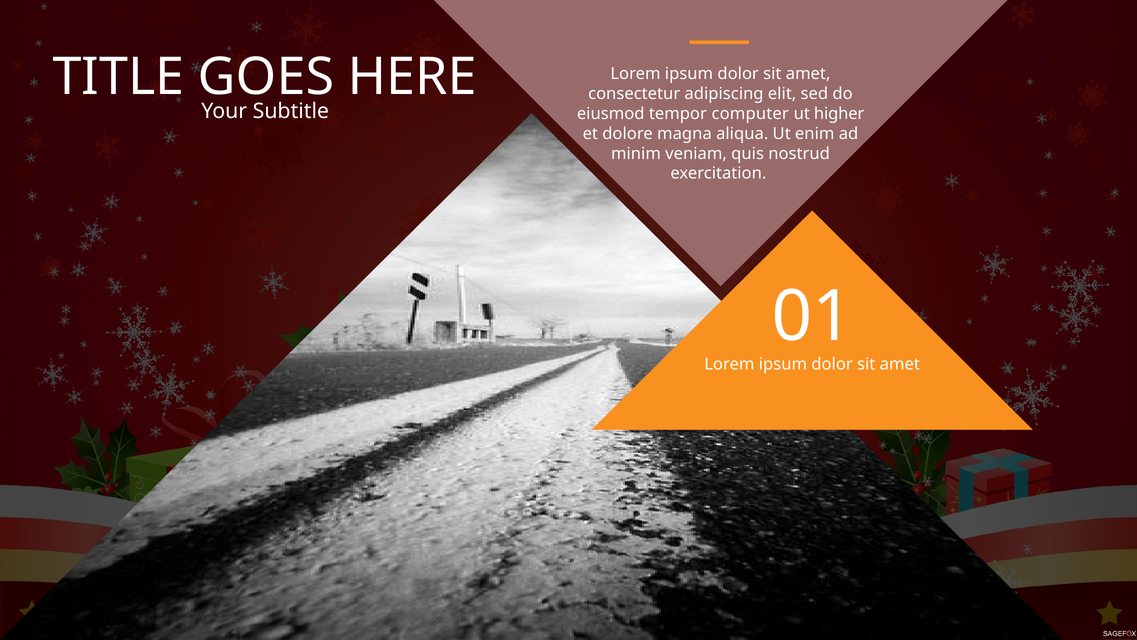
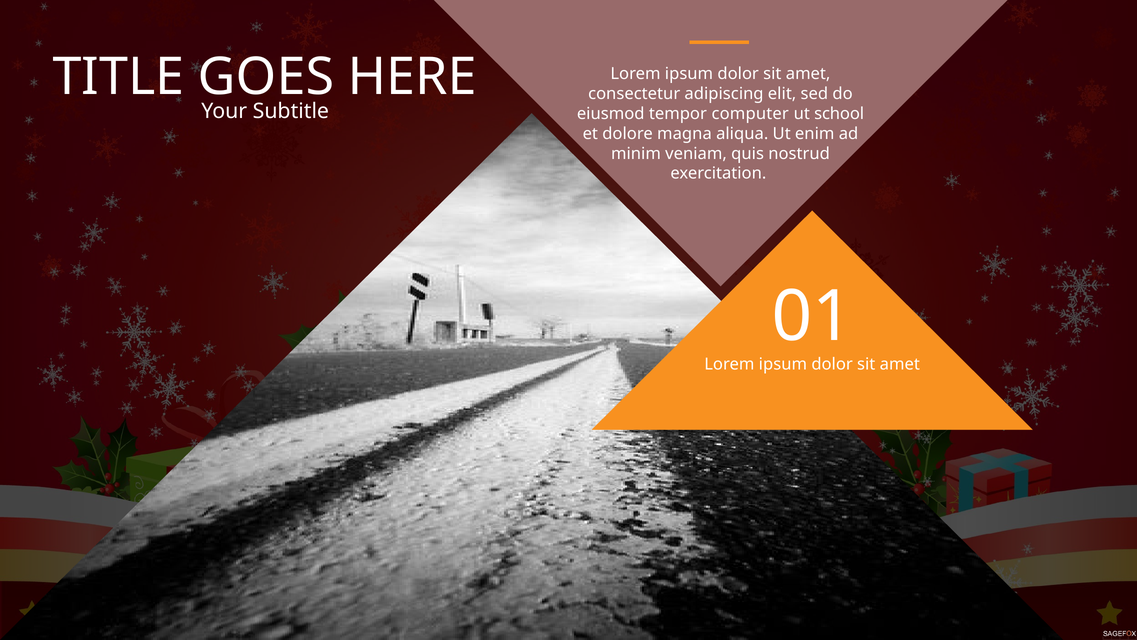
higher: higher -> school
